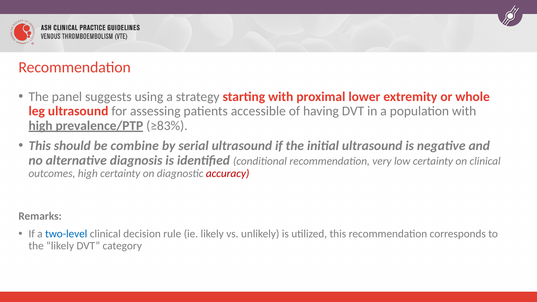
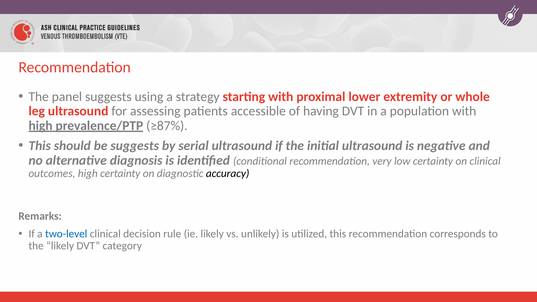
≥83%: ≥83% -> ≥87%
be combine: combine -> suggests
accuracy colour: red -> black
